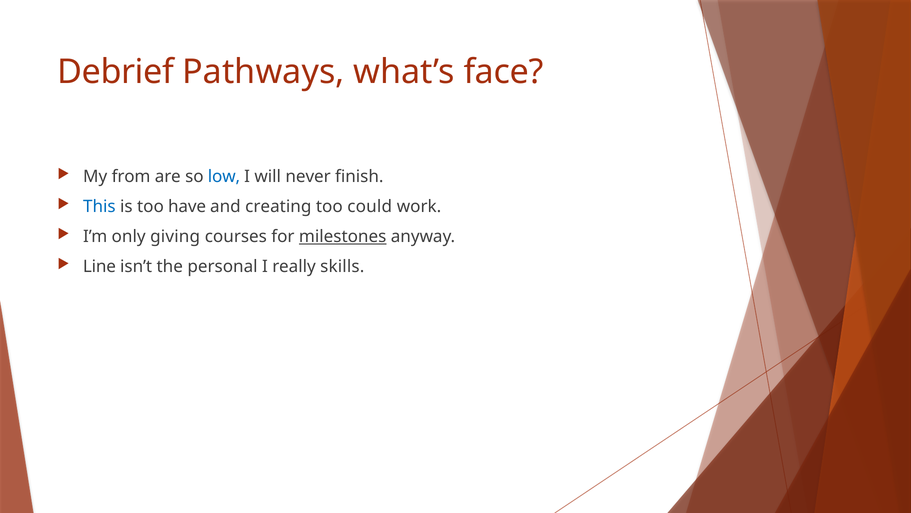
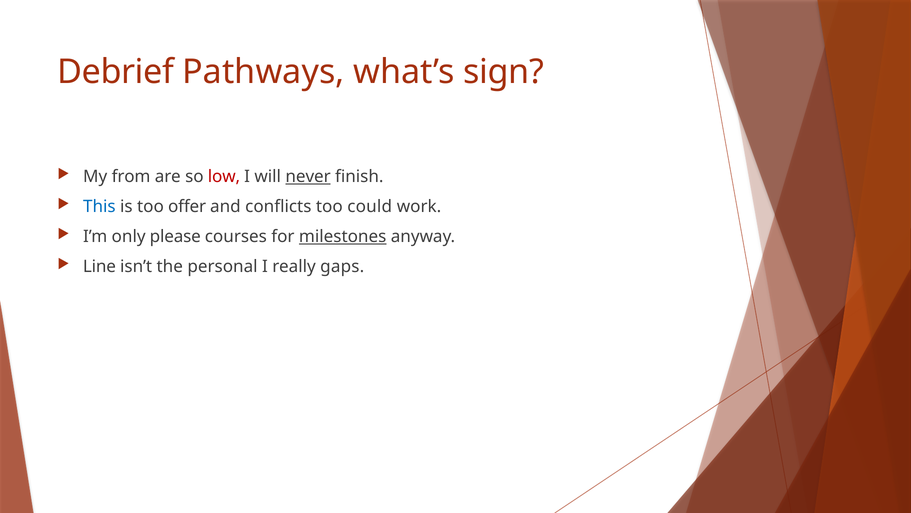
face: face -> sign
low colour: blue -> red
never underline: none -> present
have: have -> offer
creating: creating -> conflicts
giving: giving -> please
skills: skills -> gaps
